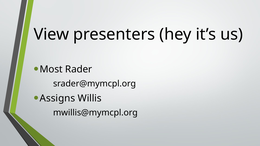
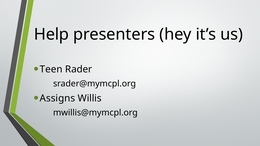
View: View -> Help
Most: Most -> Teen
